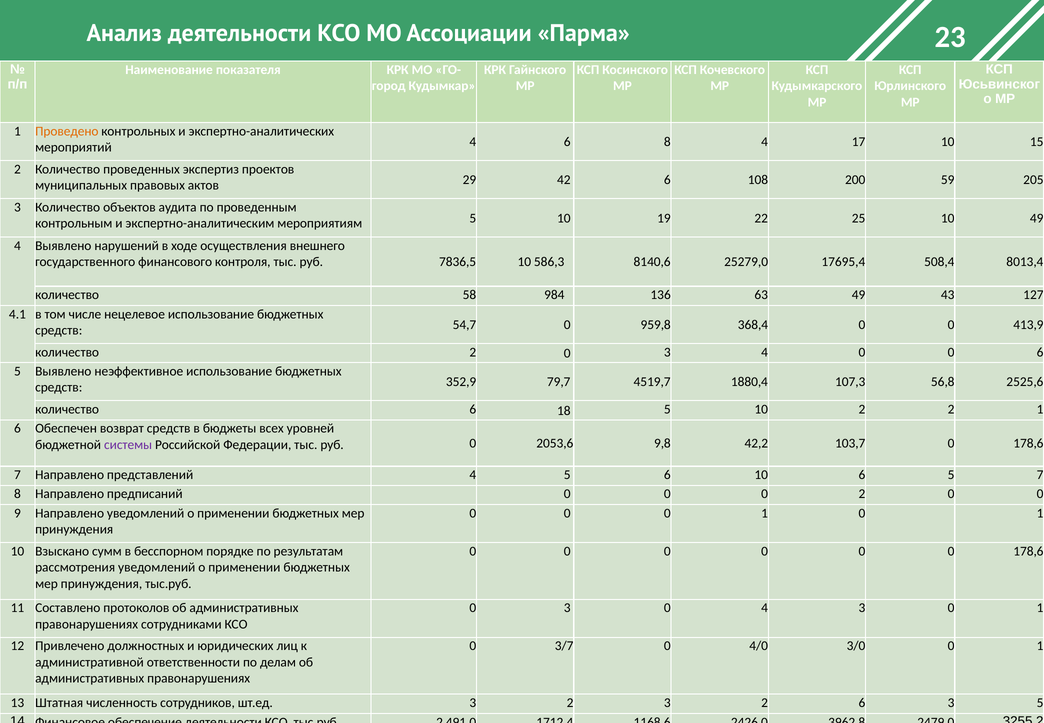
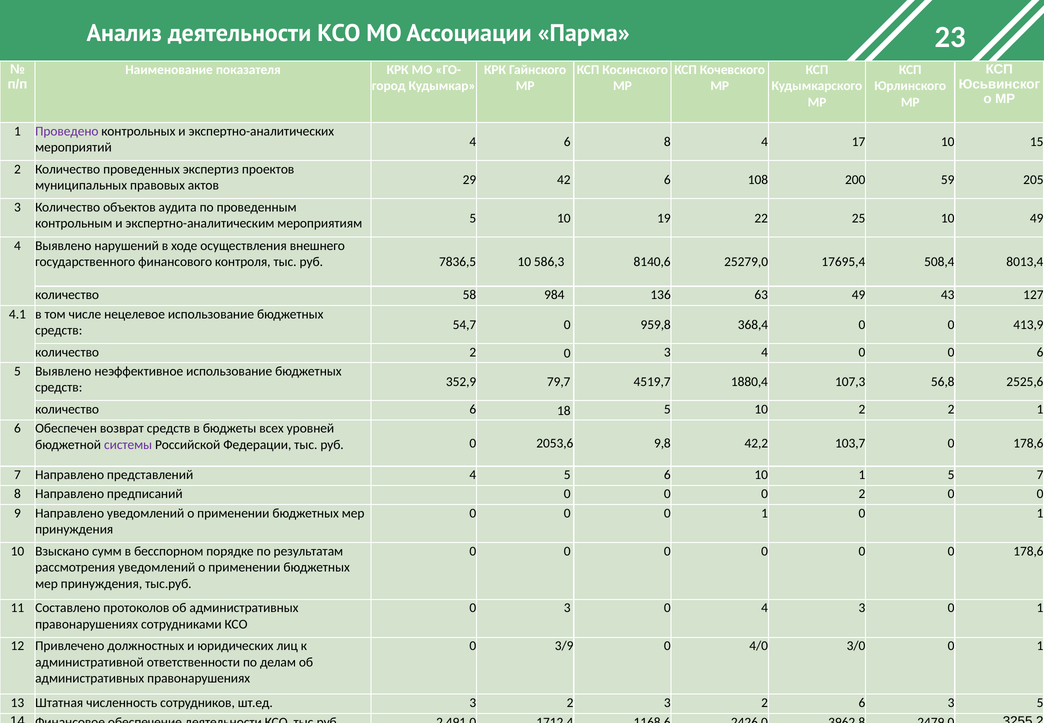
Проведено colour: orange -> purple
10 6: 6 -> 1
3/7: 3/7 -> 3/9
